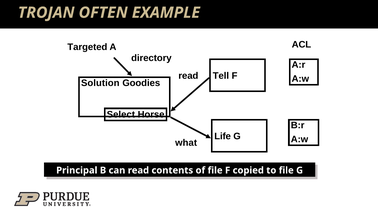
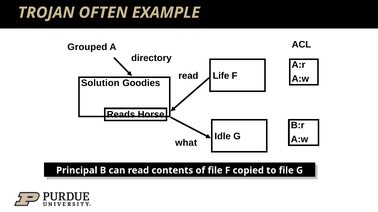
Targeted: Targeted -> Grouped
Tell: Tell -> Life
Select: Select -> Reads
Life: Life -> Idle
